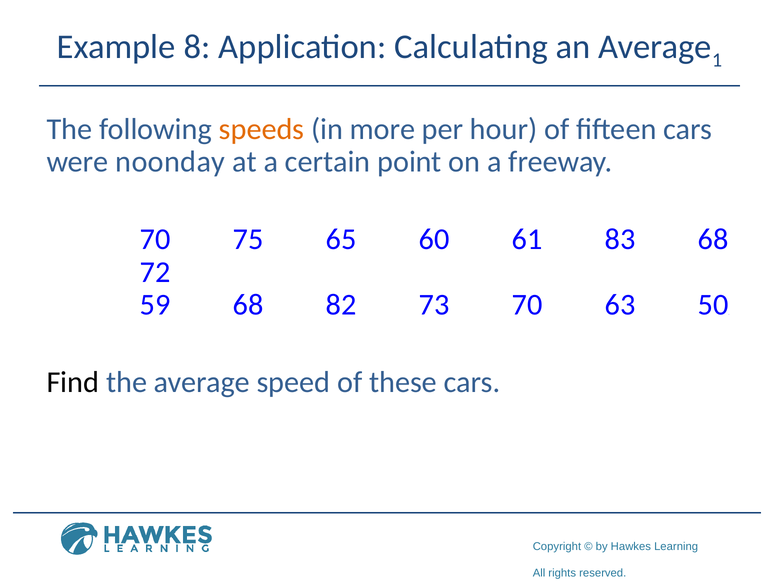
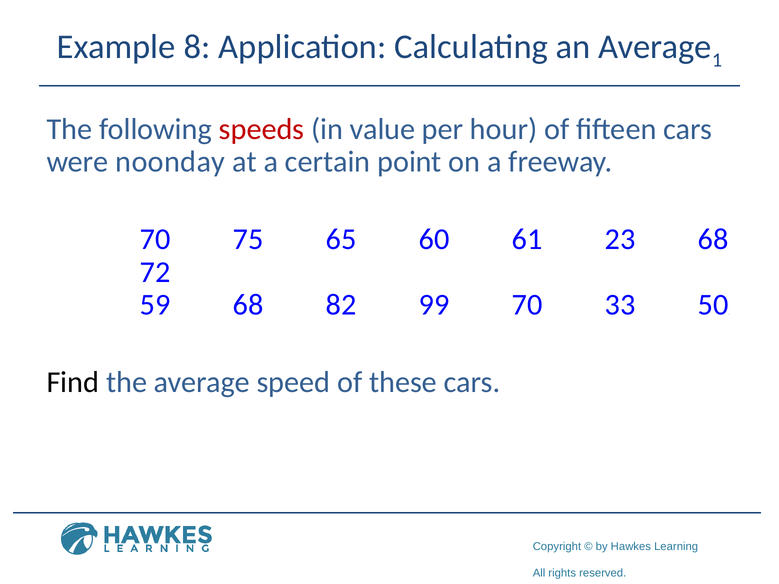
speeds colour: orange -> red
more: more -> value
83: 83 -> 23
73: 73 -> 99
63: 63 -> 33
